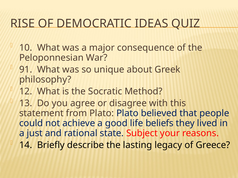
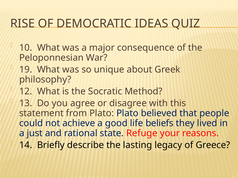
91: 91 -> 19
Subject: Subject -> Refuge
